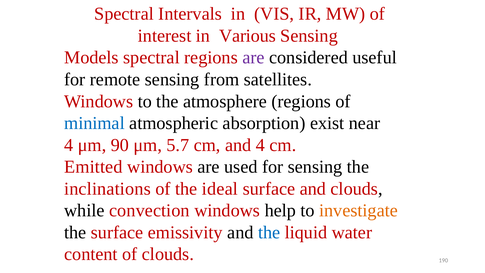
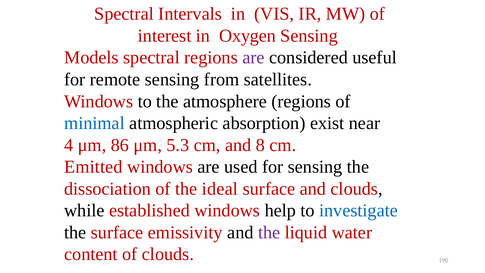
Various: Various -> Oxygen
90: 90 -> 86
5.7: 5.7 -> 5.3
and 4: 4 -> 8
inclinations: inclinations -> dissociation
convection: convection -> established
investigate colour: orange -> blue
the at (269, 232) colour: blue -> purple
